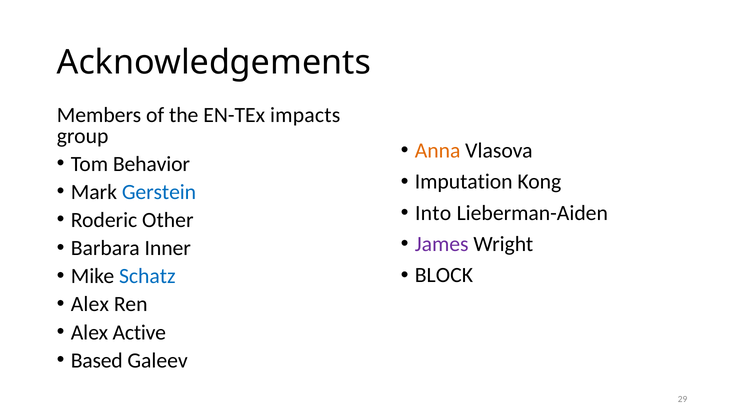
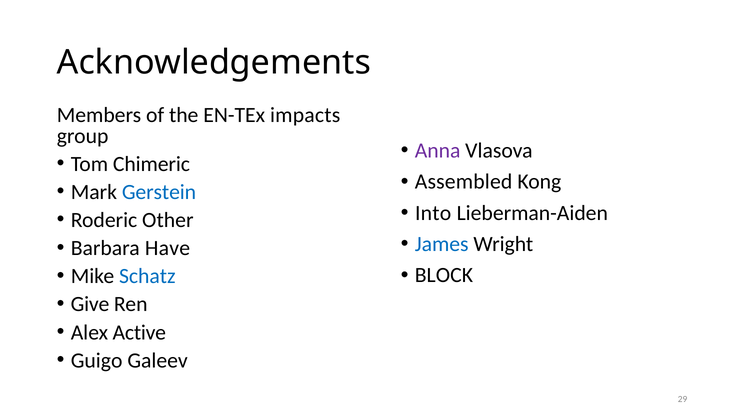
Anna colour: orange -> purple
Behavior: Behavior -> Chimeric
Imputation: Imputation -> Assembled
James colour: purple -> blue
Inner: Inner -> Have
Alex at (90, 305): Alex -> Give
Based: Based -> Guigo
